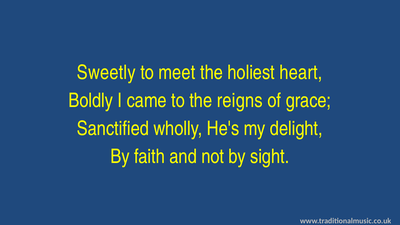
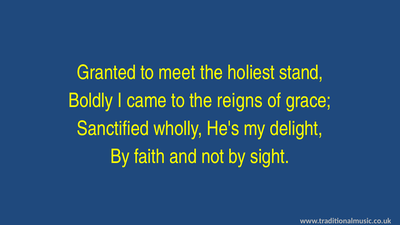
Sweetly: Sweetly -> Granted
heart: heart -> stand
